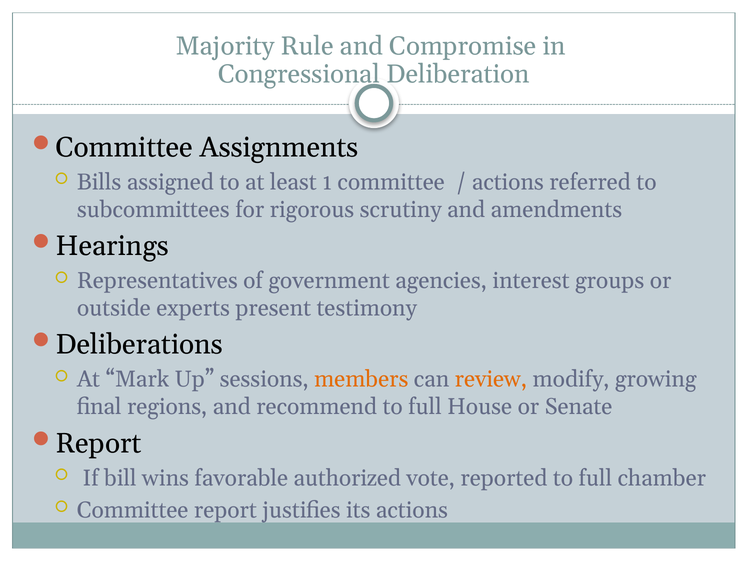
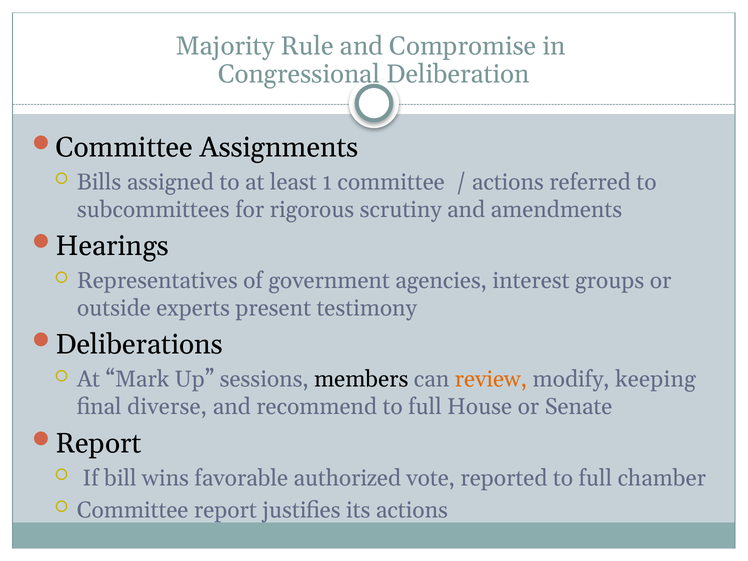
members colour: orange -> black
growing: growing -> keeping
regions: regions -> diverse
